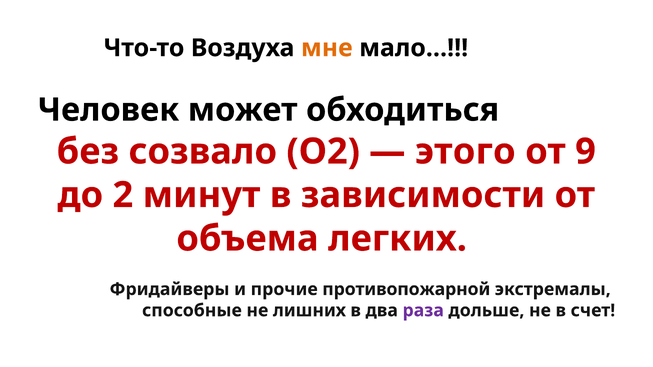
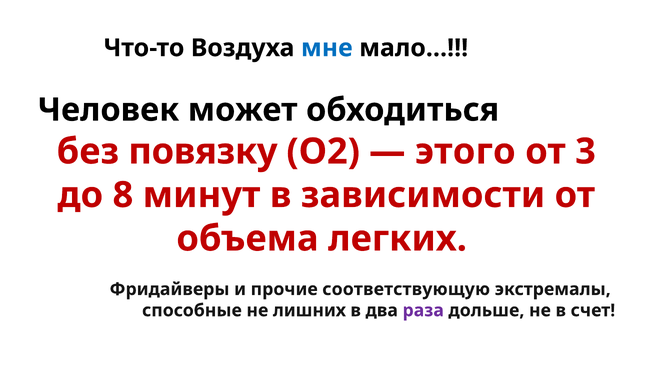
мне colour: orange -> blue
созвало: созвало -> повязку
9: 9 -> 3
2: 2 -> 8
противопожарной: противопожарной -> соответствующую
